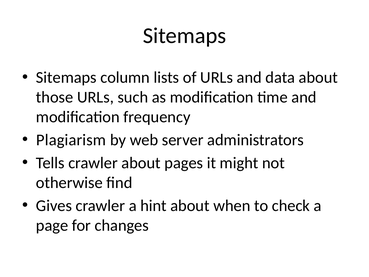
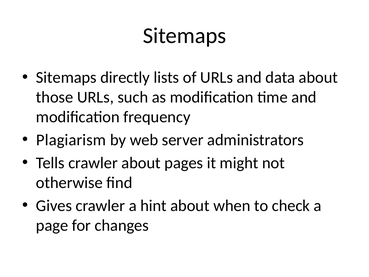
column: column -> directly
